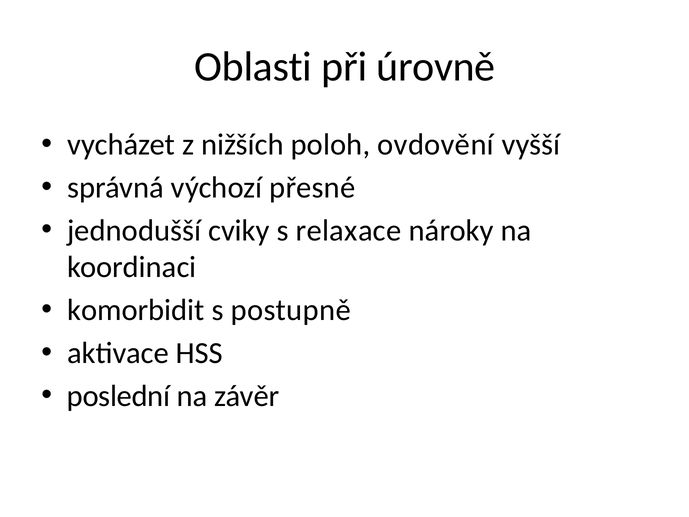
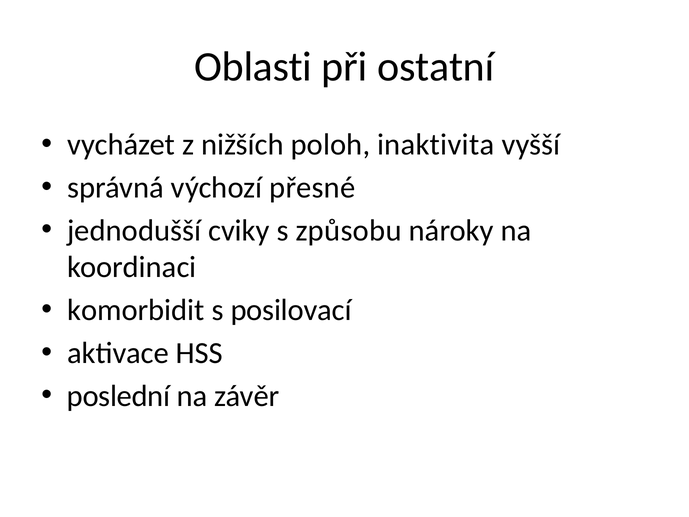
úrovně: úrovně -> ostatní
ovdovění: ovdovění -> inaktivita
relaxace: relaxace -> způsobu
postupně: postupně -> posilovací
